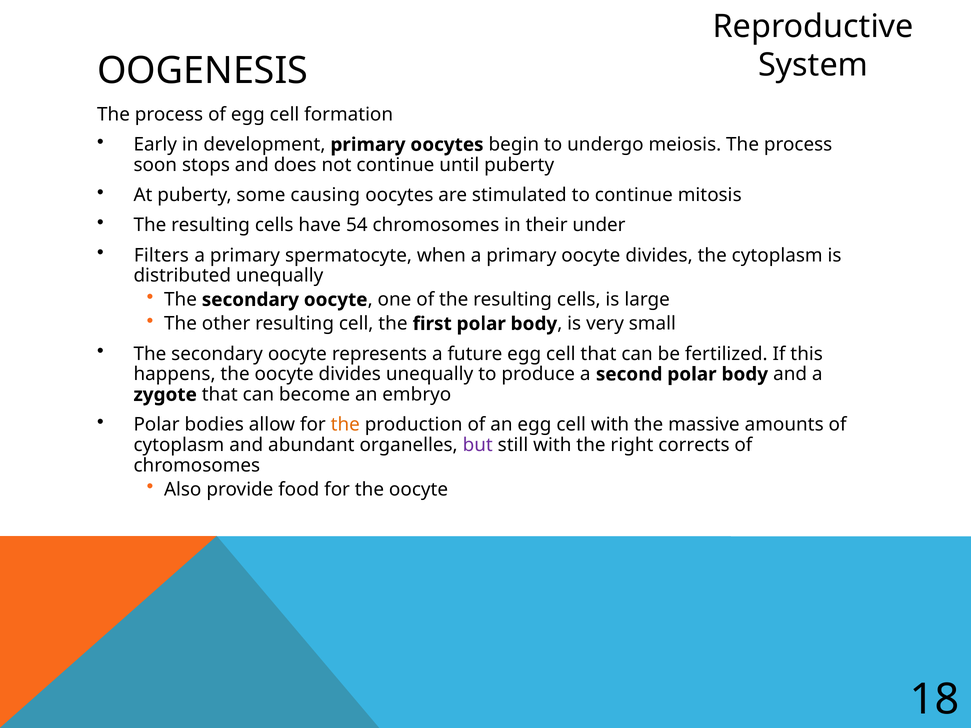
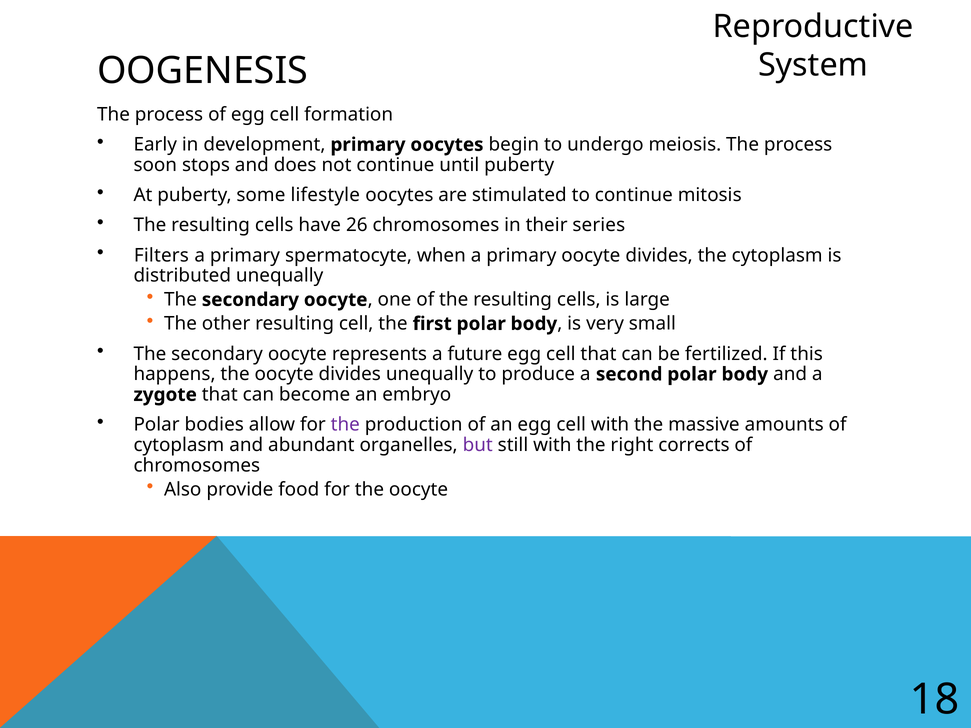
causing: causing -> lifestyle
54: 54 -> 26
under: under -> series
the at (345, 425) colour: orange -> purple
